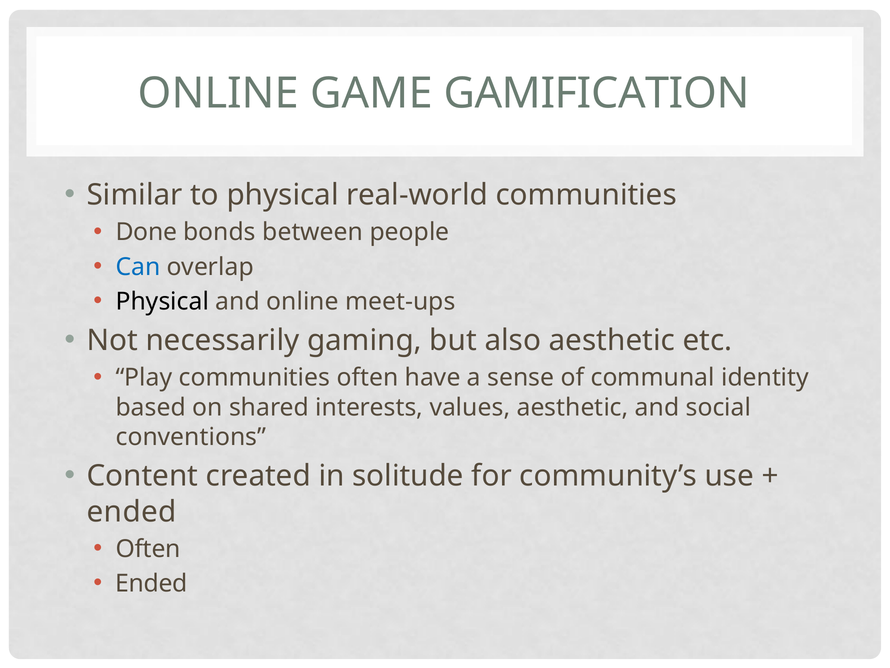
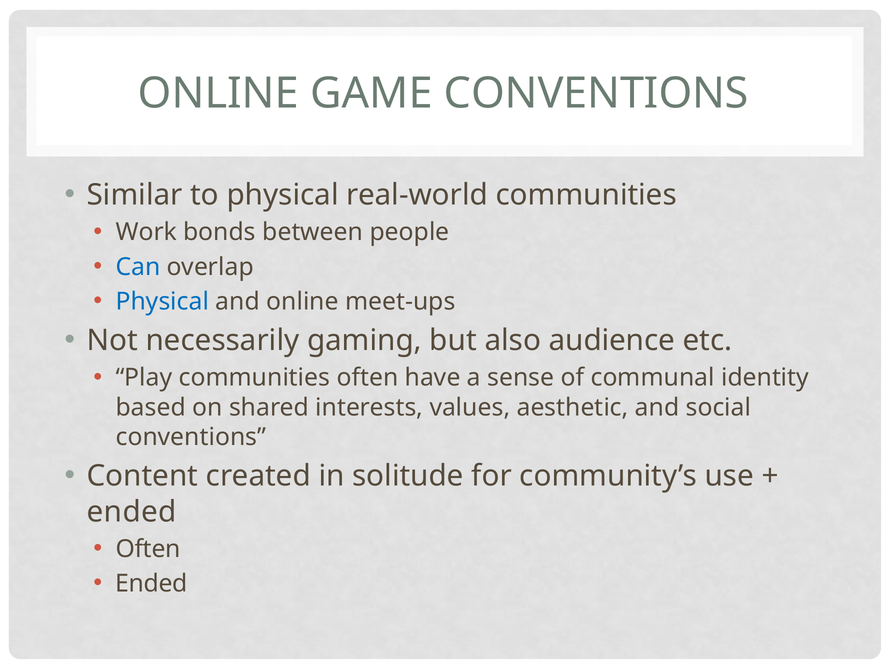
GAME GAMIFICATION: GAMIFICATION -> CONVENTIONS
Done: Done -> Work
Physical at (162, 301) colour: black -> blue
also aesthetic: aesthetic -> audience
